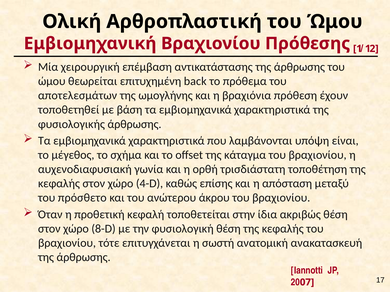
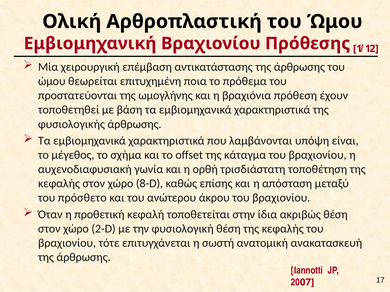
back: back -> ποια
αποτελεσμάτων: αποτελεσμάτων -> προστατεύονται
4-D: 4-D -> 8-D
8-D: 8-D -> 2-D
